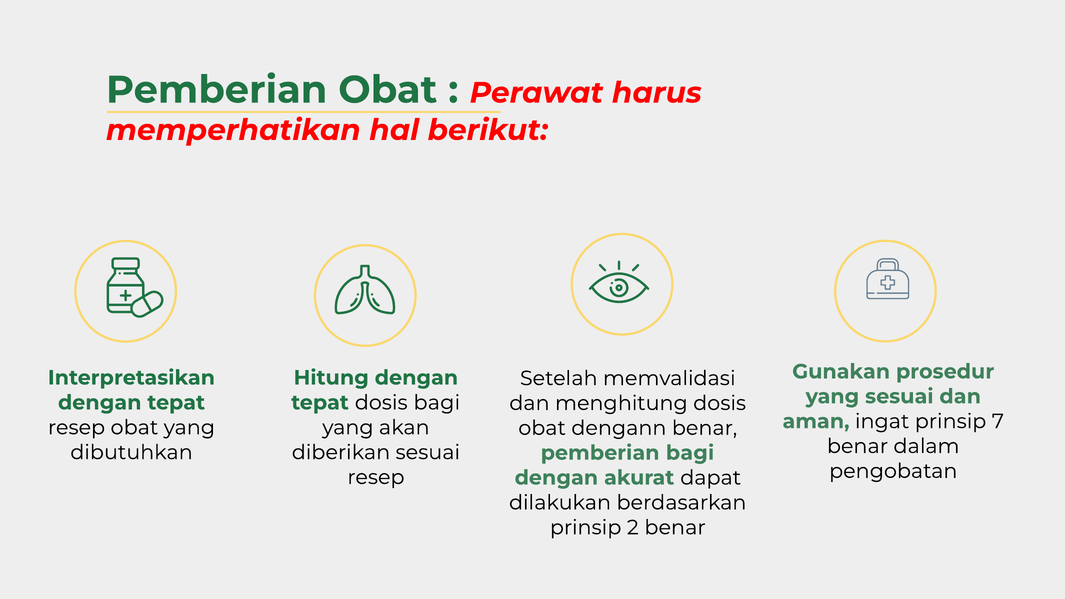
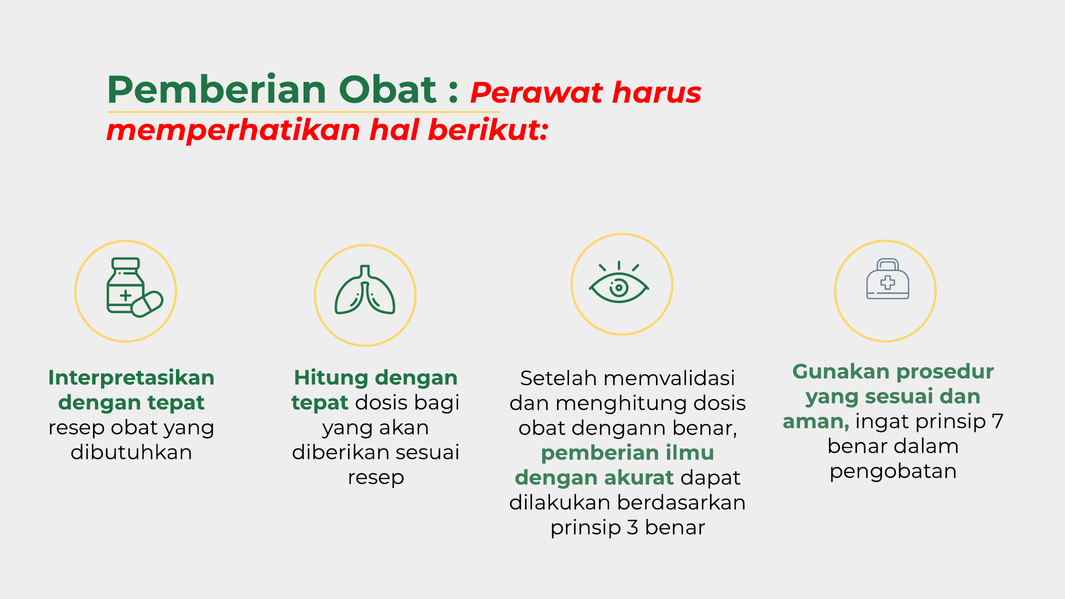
pemberian bagi: bagi -> ilmu
2: 2 -> 3
